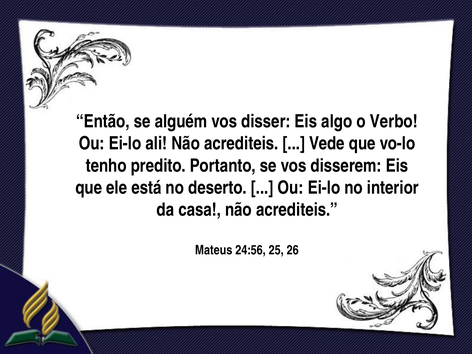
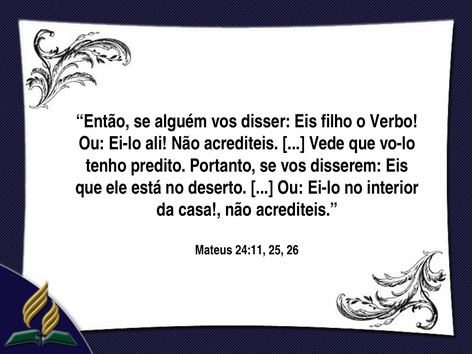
algo: algo -> filho
24:56: 24:56 -> 24:11
